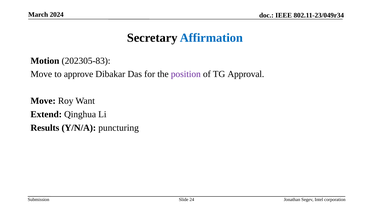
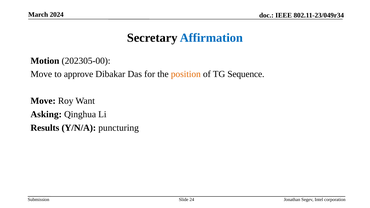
202305-83: 202305-83 -> 202305-00
position colour: purple -> orange
Approval: Approval -> Sequence
Extend: Extend -> Asking
